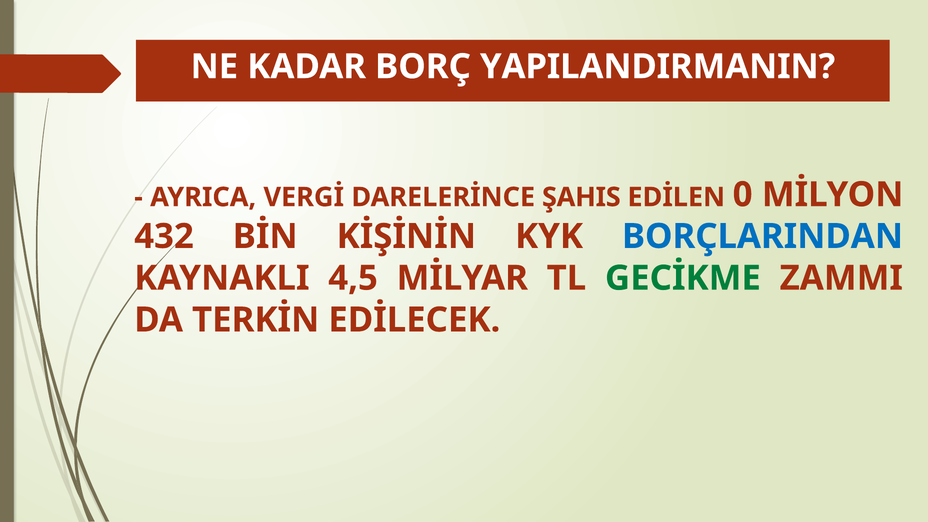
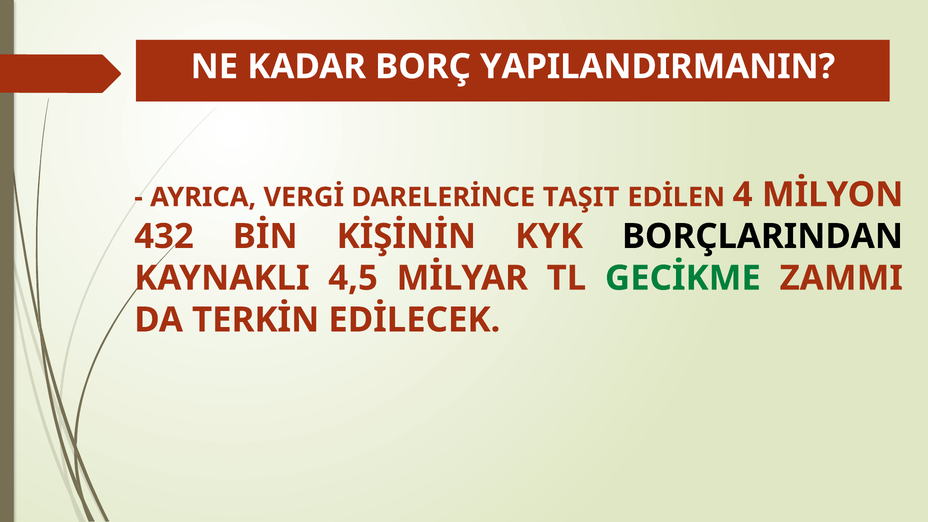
ŞAHIS: ŞAHIS -> TAŞIT
0: 0 -> 4
BORÇLARINDAN colour: blue -> black
